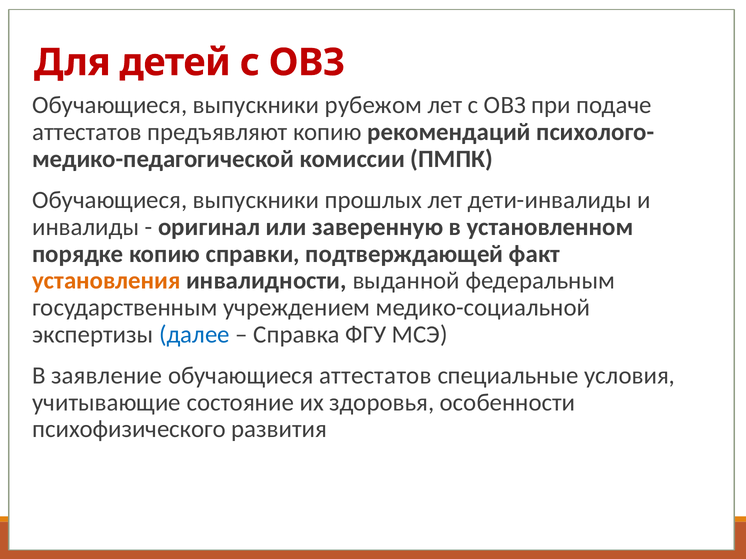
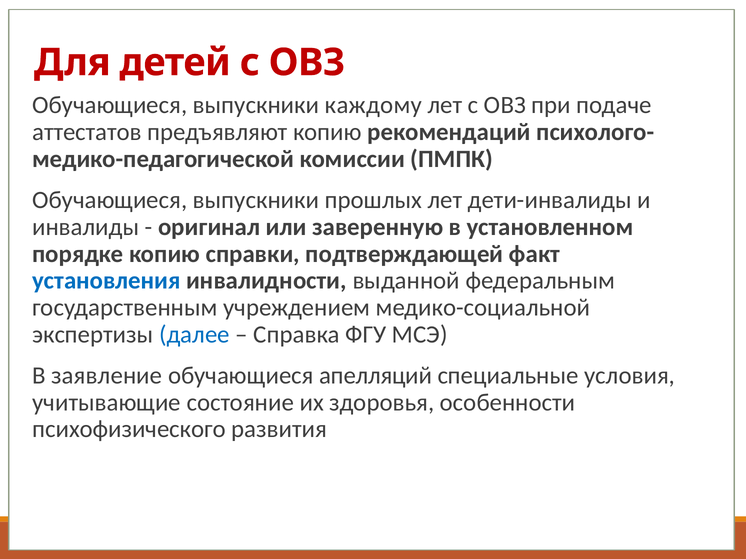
рубежом: рубежом -> каждому
установления colour: orange -> blue
обучающиеся аттестатов: аттестатов -> апелляций
